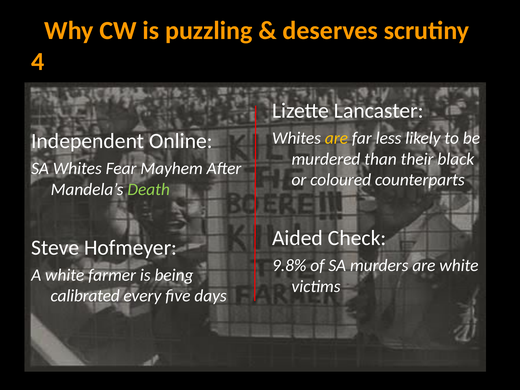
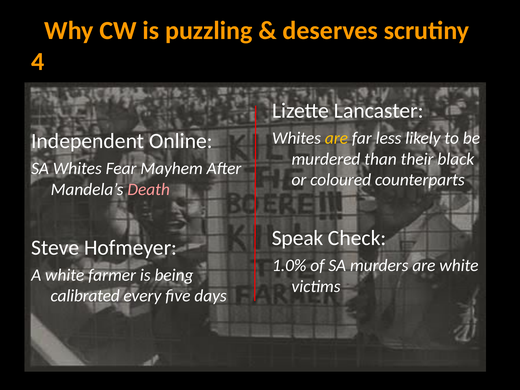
Death colour: light green -> pink
Aided: Aided -> Speak
9.8%: 9.8% -> 1.0%
